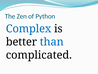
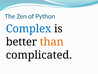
than colour: blue -> orange
